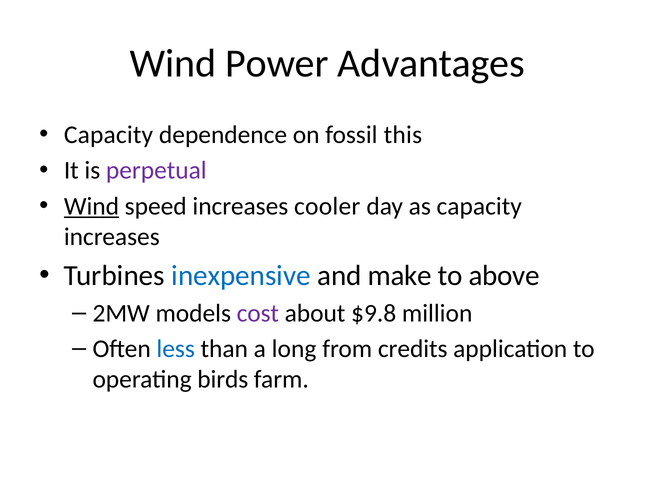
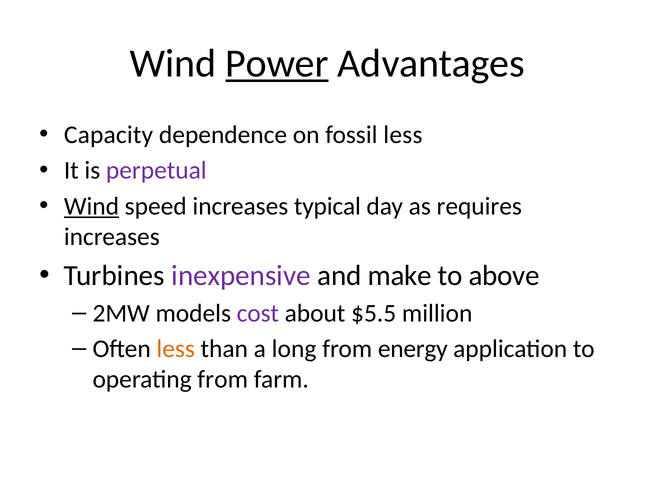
Power underline: none -> present
fossil this: this -> less
cooler: cooler -> typical
as capacity: capacity -> requires
inexpensive colour: blue -> purple
$9.8: $9.8 -> $5.5
less at (176, 349) colour: blue -> orange
credits: credits -> energy
operating birds: birds -> from
